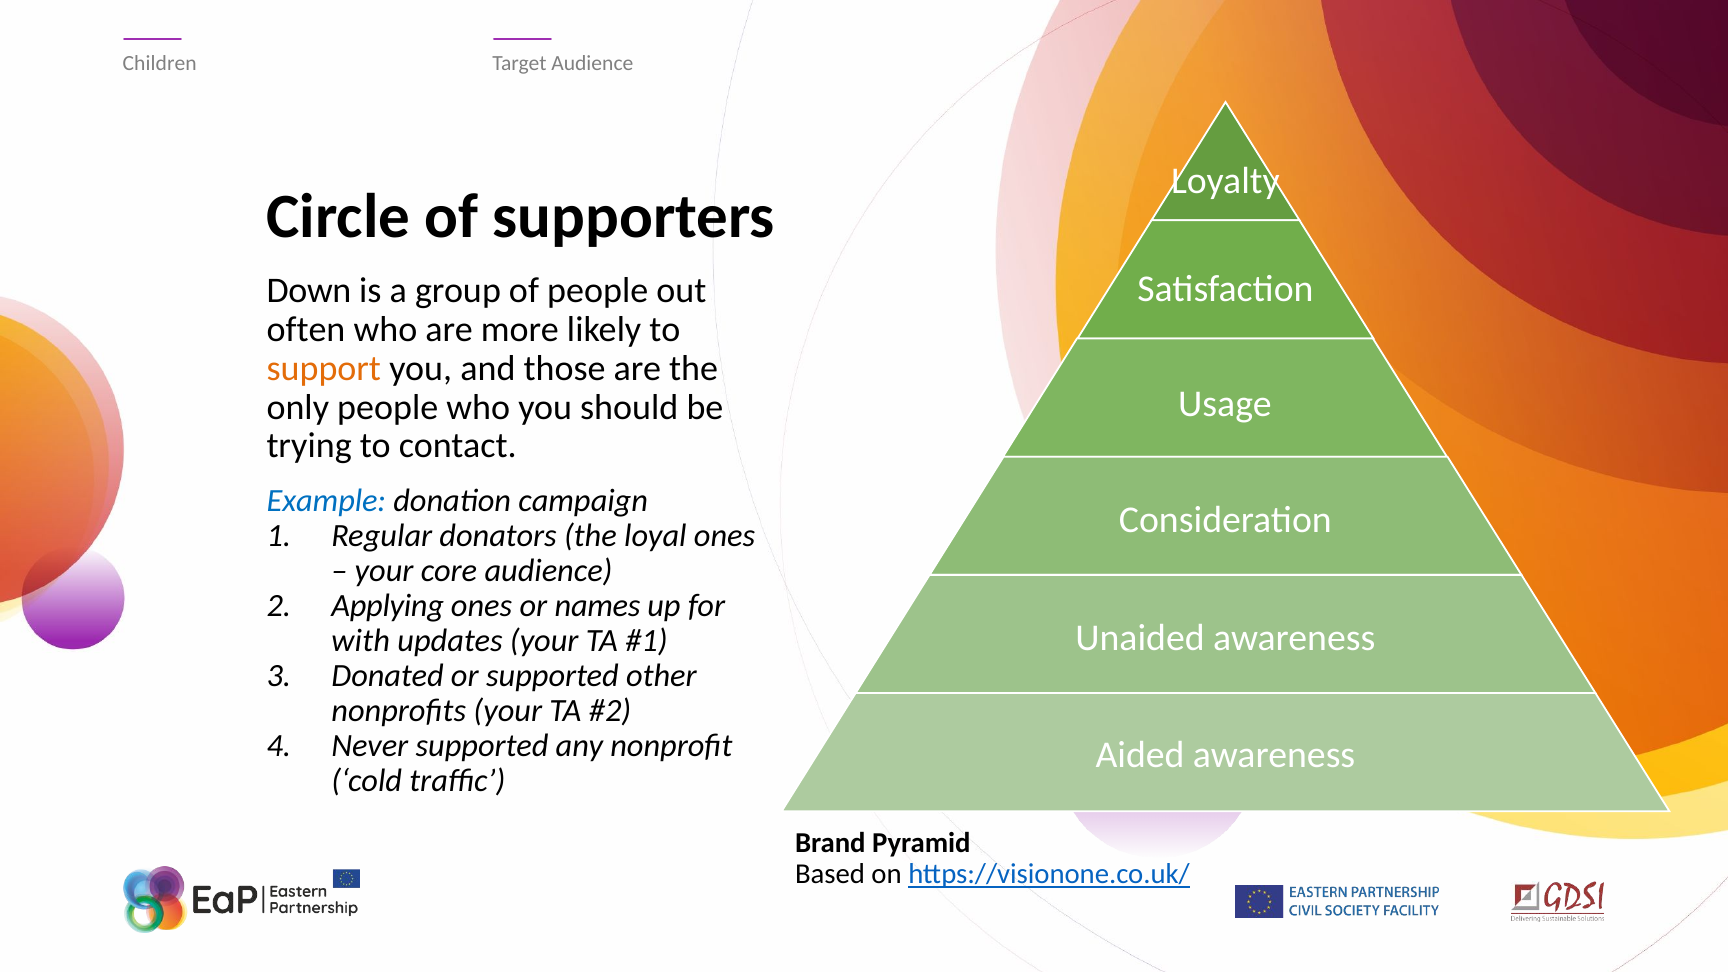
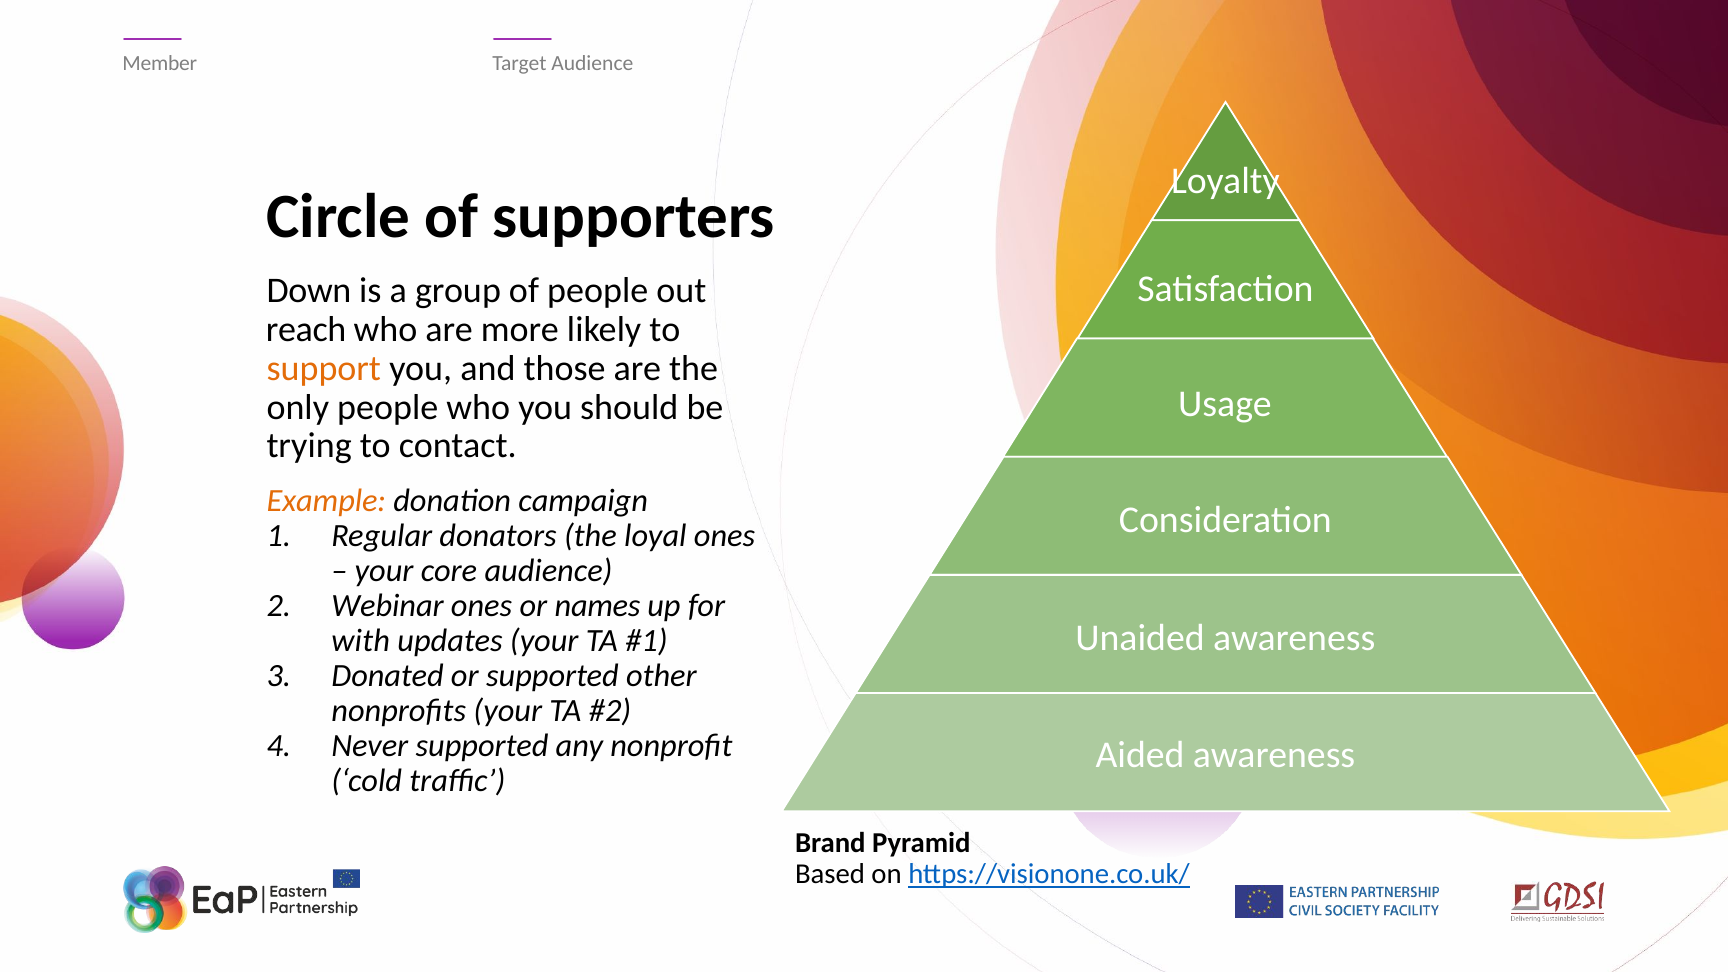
Children: Children -> Member
often: often -> reach
Example colour: blue -> orange
Applying: Applying -> Webinar
